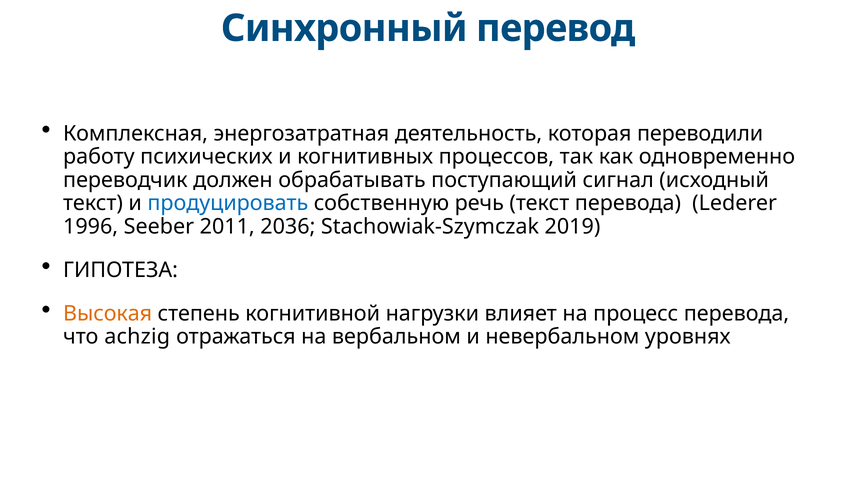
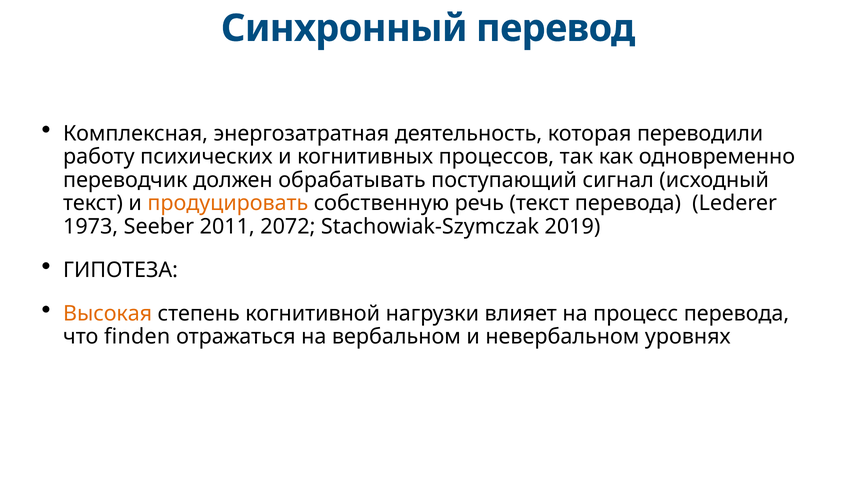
продуцировать colour: blue -> orange
1996: 1996 -> 1973
2036: 2036 -> 2072
achzig: achzig -> finden
